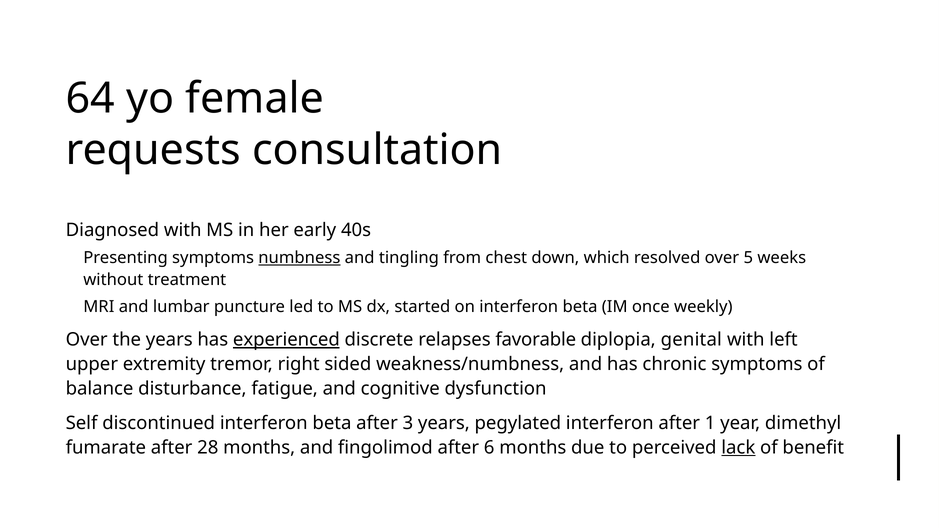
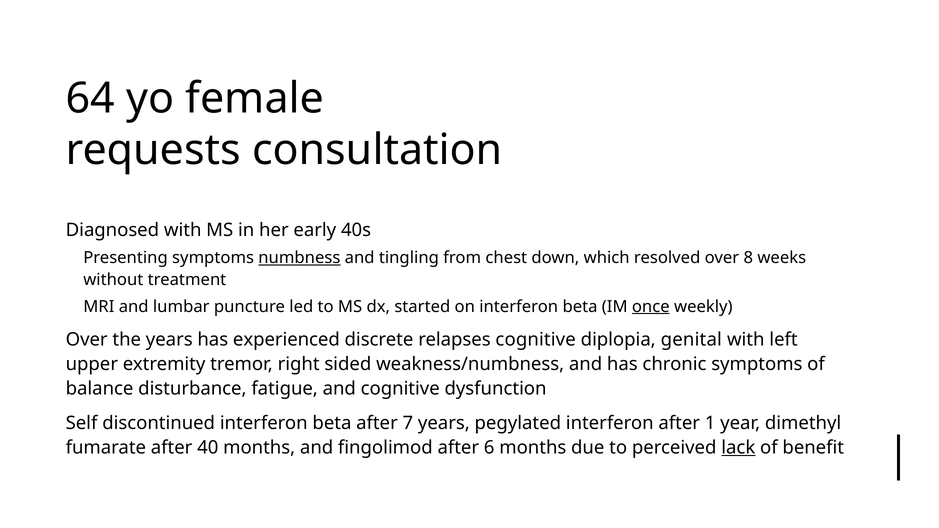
5: 5 -> 8
once underline: none -> present
experienced underline: present -> none
relapses favorable: favorable -> cognitive
3: 3 -> 7
28: 28 -> 40
